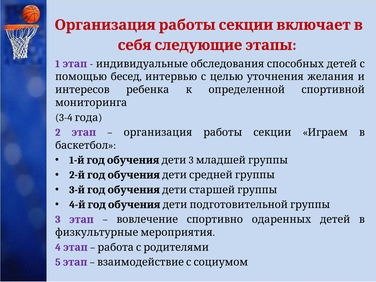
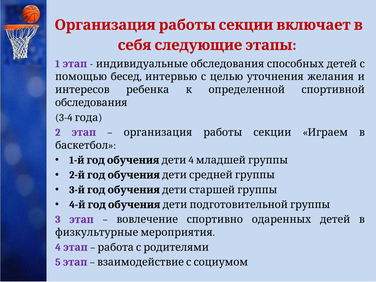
мониторинга at (91, 103): мониторинга -> обследования
3 at (191, 160): 3 -> 4
